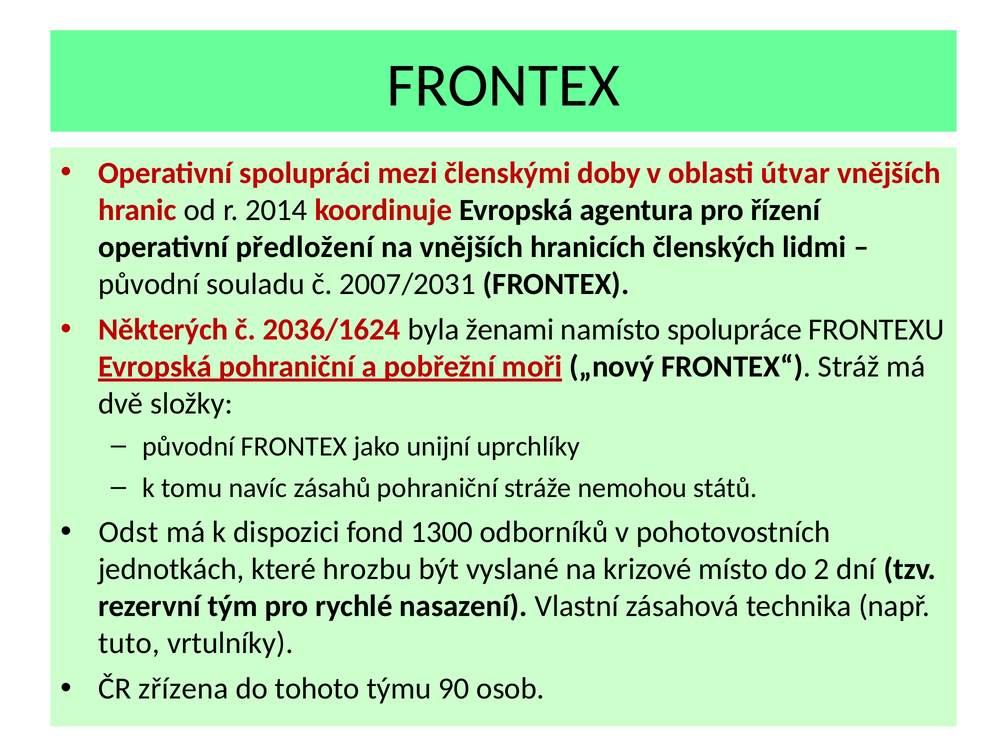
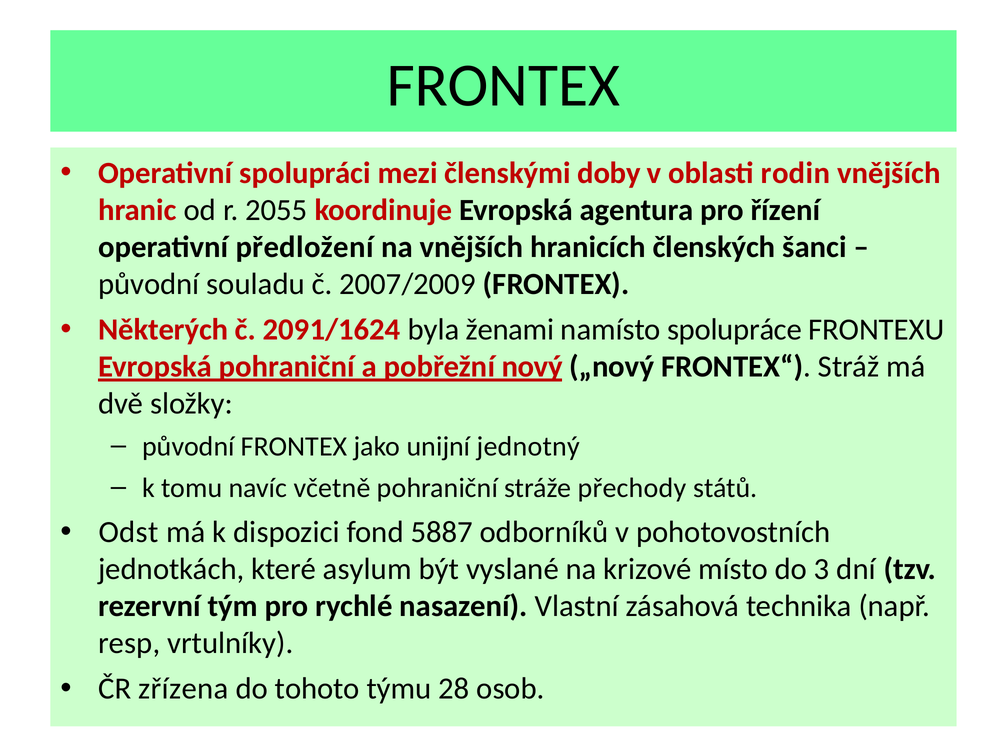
útvar: útvar -> rodin
2014: 2014 -> 2055
lidmi: lidmi -> šanci
2007/2031: 2007/2031 -> 2007/2009
2036/1624: 2036/1624 -> 2091/1624
moři: moři -> nový
uprchlíky: uprchlíky -> jednotný
zásahů: zásahů -> včetně
nemohou: nemohou -> přechody
1300: 1300 -> 5887
hrozbu: hrozbu -> asylum
2: 2 -> 3
tuto: tuto -> resp
90: 90 -> 28
